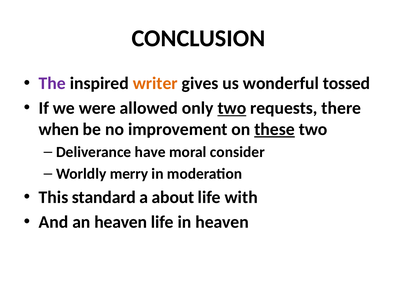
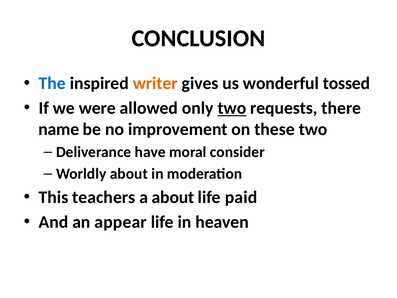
The colour: purple -> blue
when: when -> name
these underline: present -> none
Worldly merry: merry -> about
standard: standard -> teachers
with: with -> paid
an heaven: heaven -> appear
